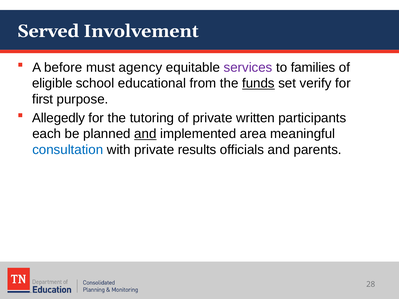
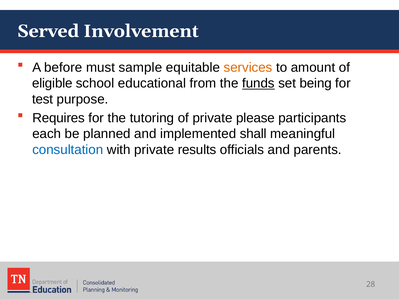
agency: agency -> sample
services colour: purple -> orange
families: families -> amount
verify: verify -> being
first: first -> test
Allegedly: Allegedly -> Requires
written: written -> please
and at (145, 134) underline: present -> none
area: area -> shall
